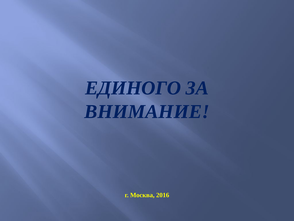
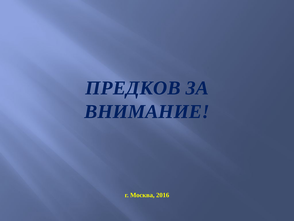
ЕДИНОГО: ЕДИНОГО -> ПРЕДКОВ
